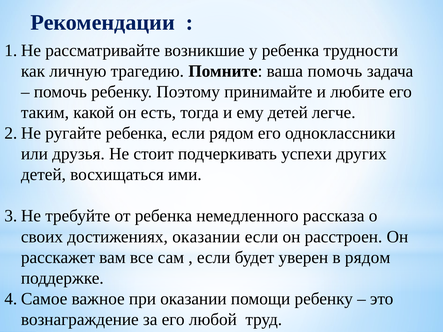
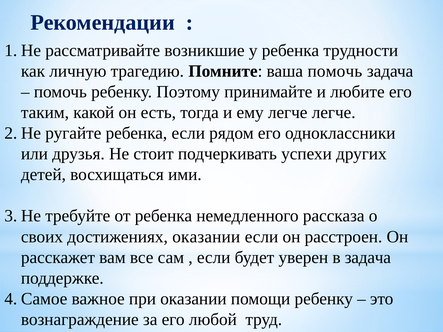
ему детей: детей -> легче
в рядом: рядом -> задача
